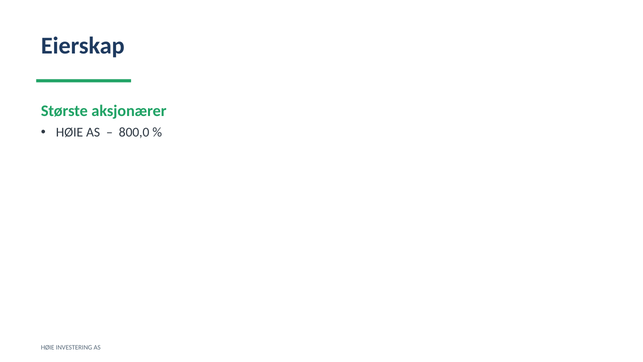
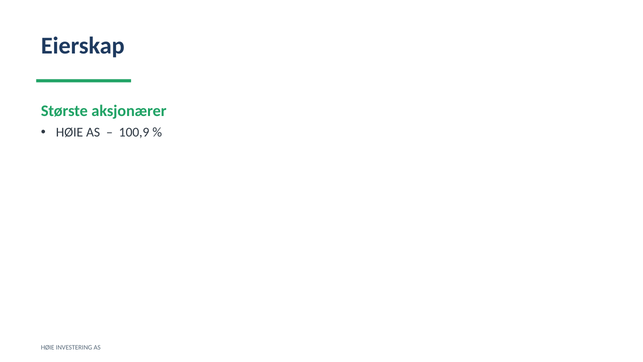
800,0: 800,0 -> 100,9
